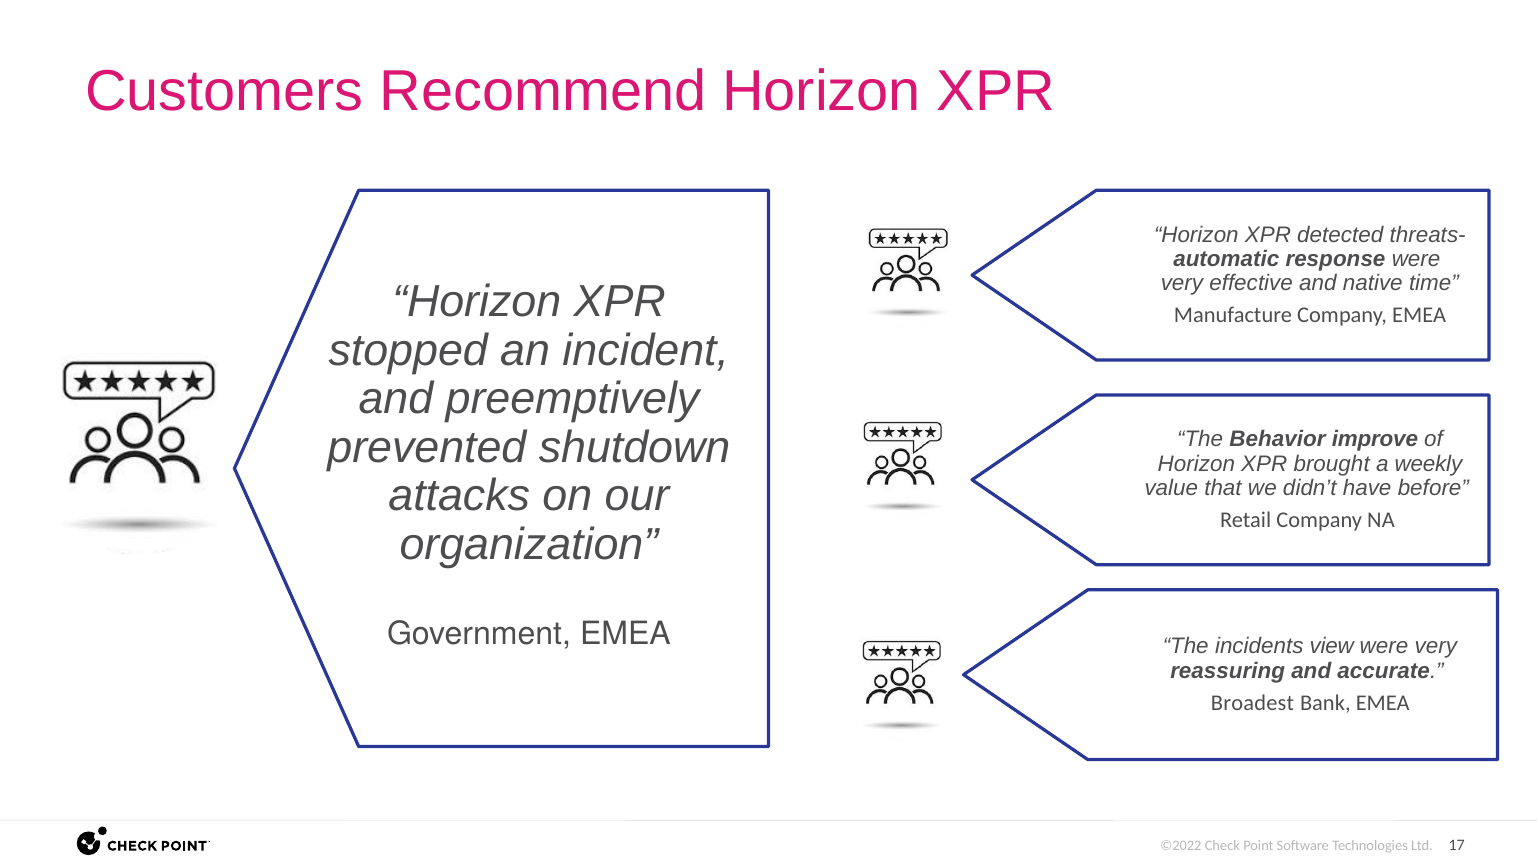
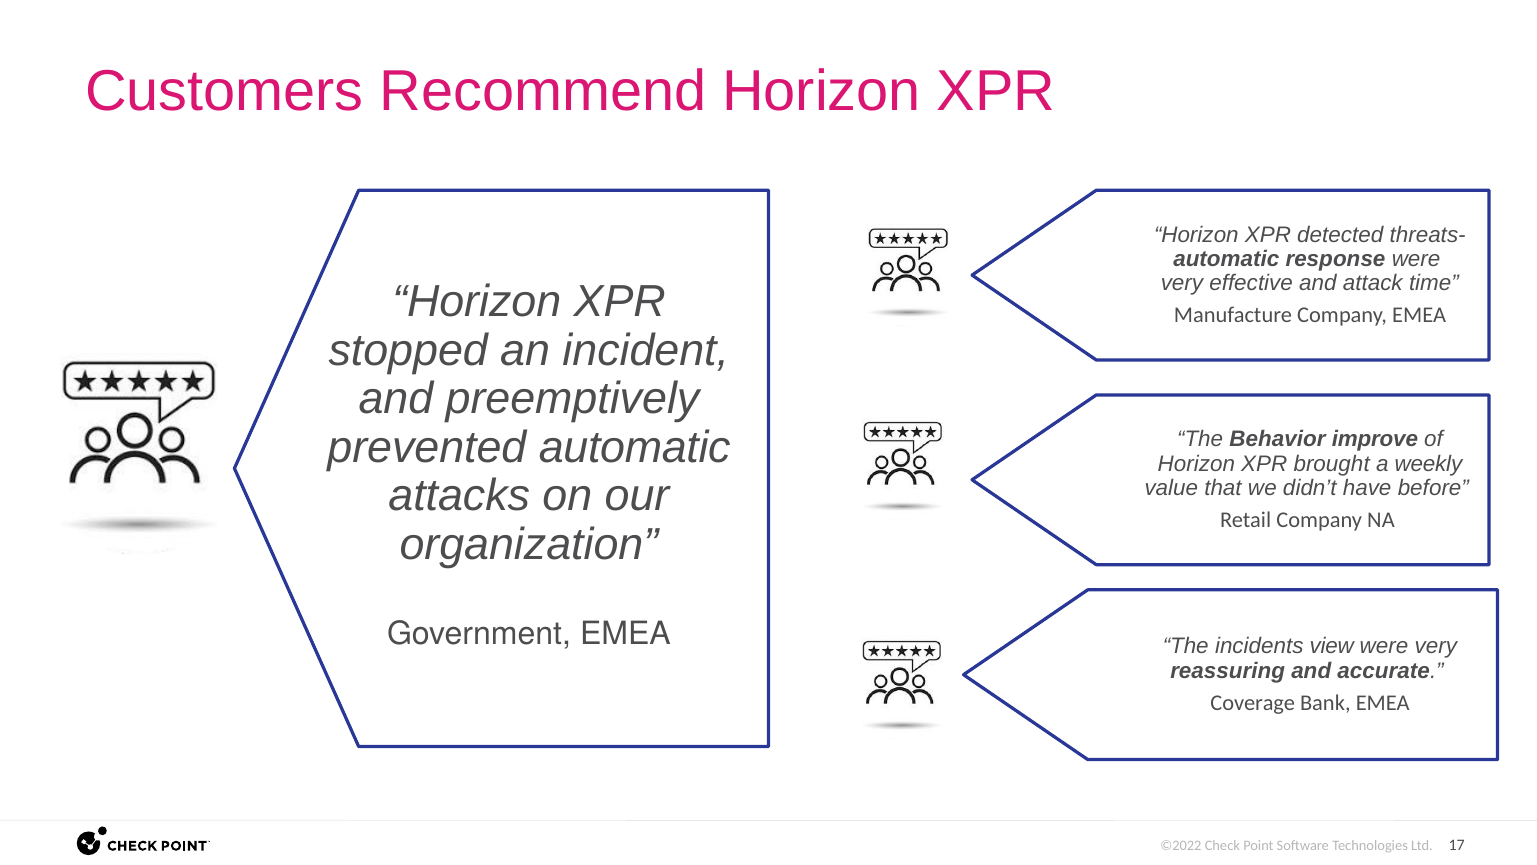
native: native -> attack
prevented shutdown: shutdown -> automatic
Broadest: Broadest -> Coverage
